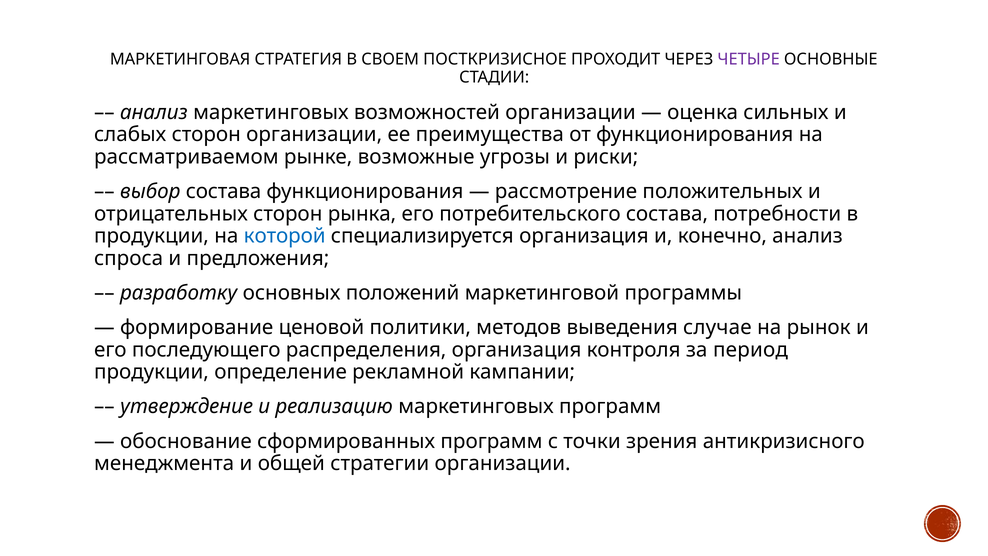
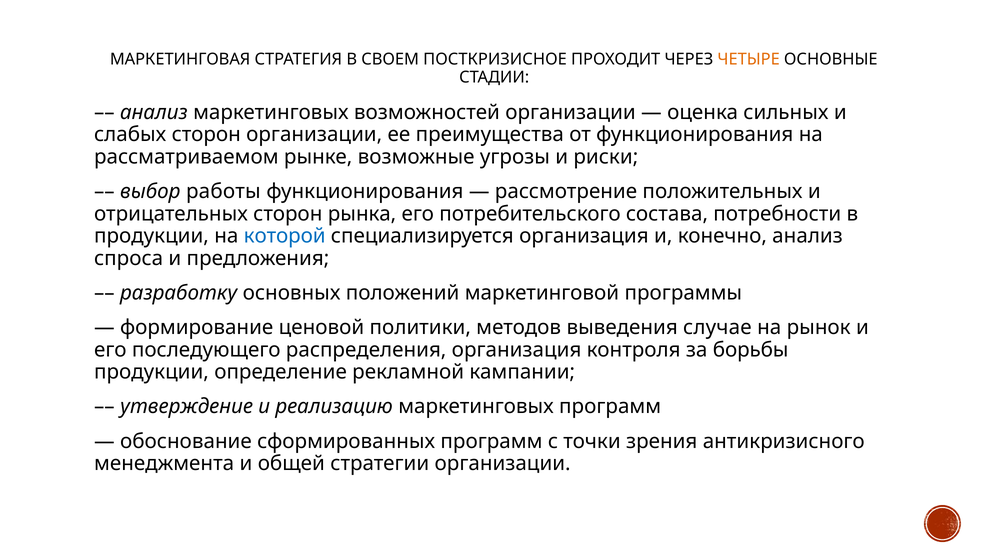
ЧЕТЫРЕ colour: purple -> orange
выбор состава: состава -> работы
период: период -> борьбы
